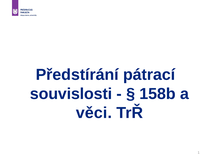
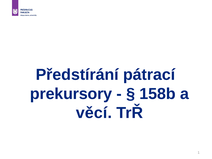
souvislosti: souvislosti -> prekursory
věci: věci -> věcí
